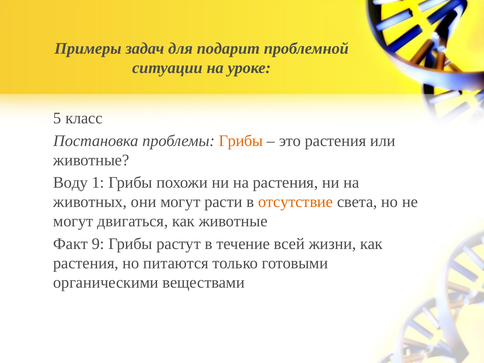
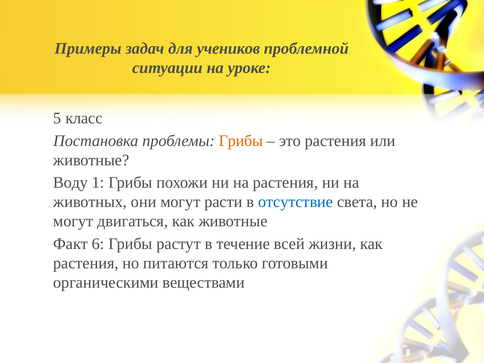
подарит: подарит -> учеников
отсутствие colour: orange -> blue
9: 9 -> 6
